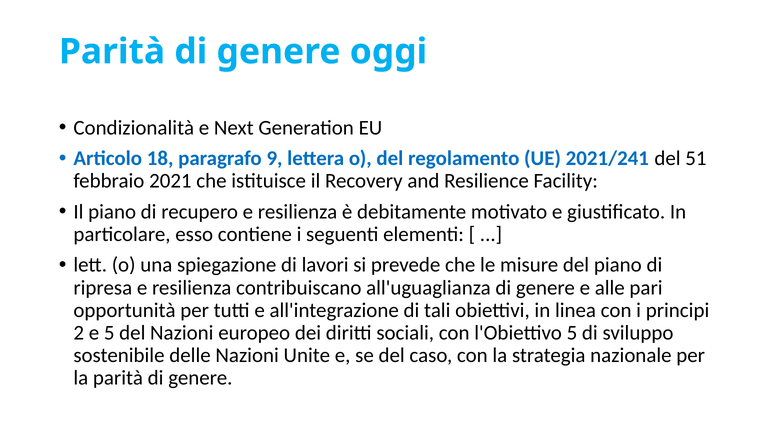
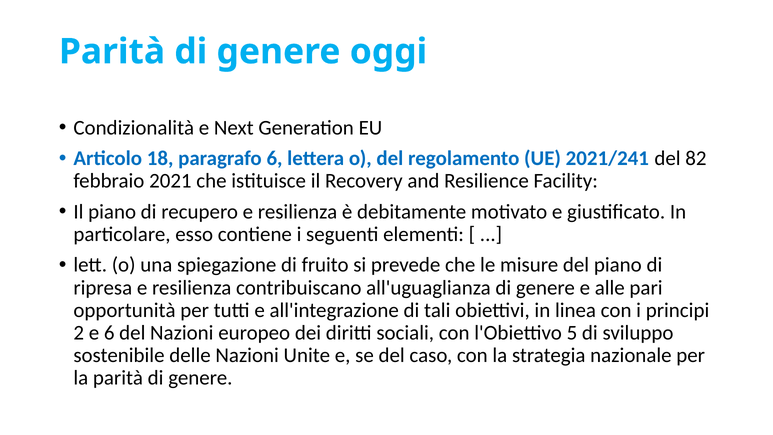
paragrafo 9: 9 -> 6
51: 51 -> 82
lavori: lavori -> fruito
e 5: 5 -> 6
